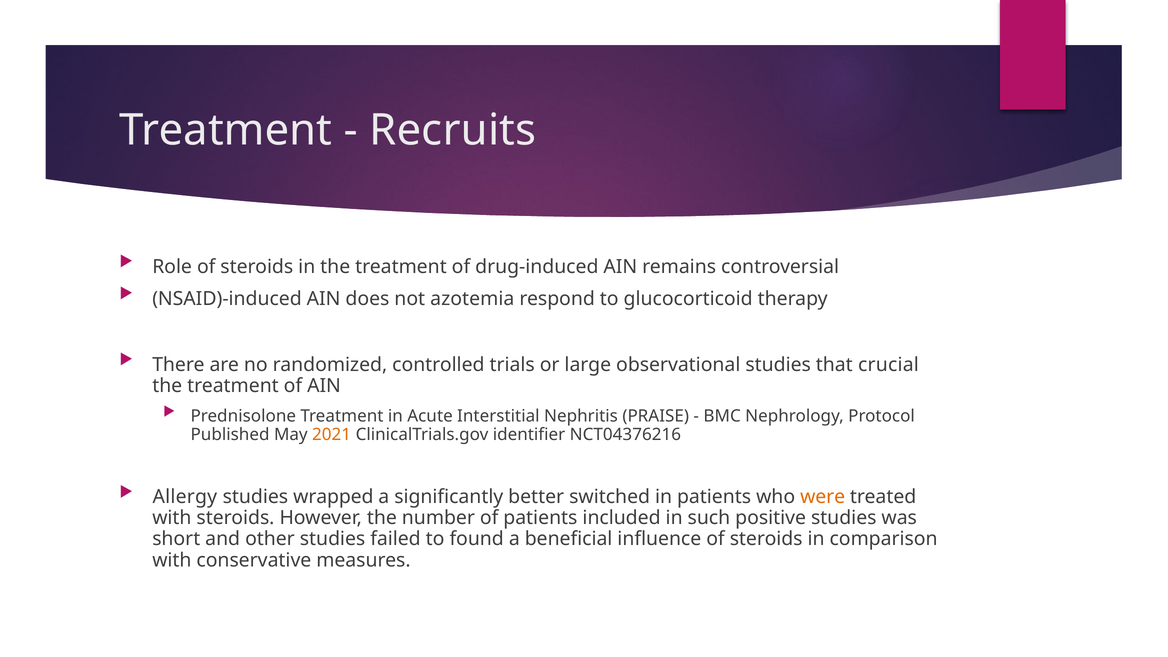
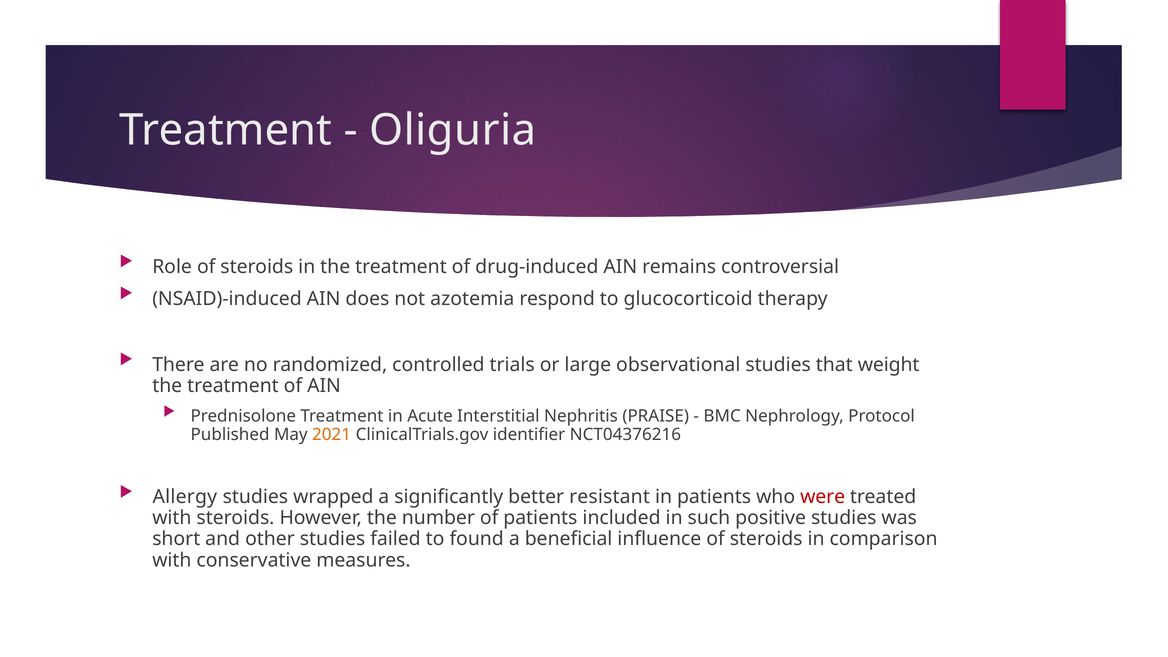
Recruits: Recruits -> Oliguria
crucial: crucial -> weight
switched: switched -> resistant
were colour: orange -> red
